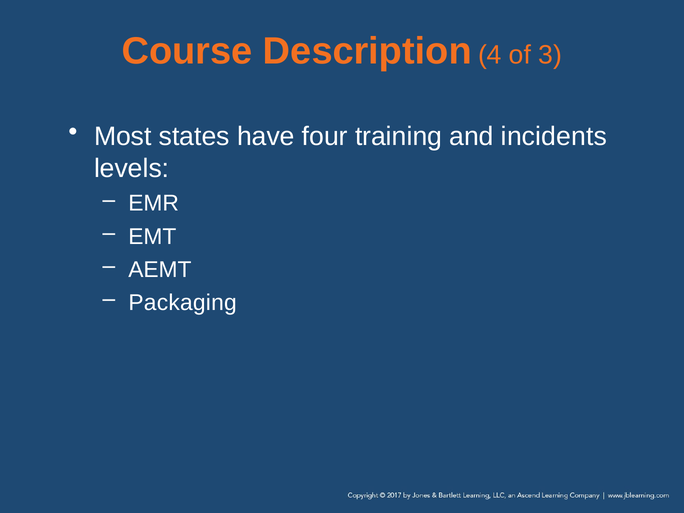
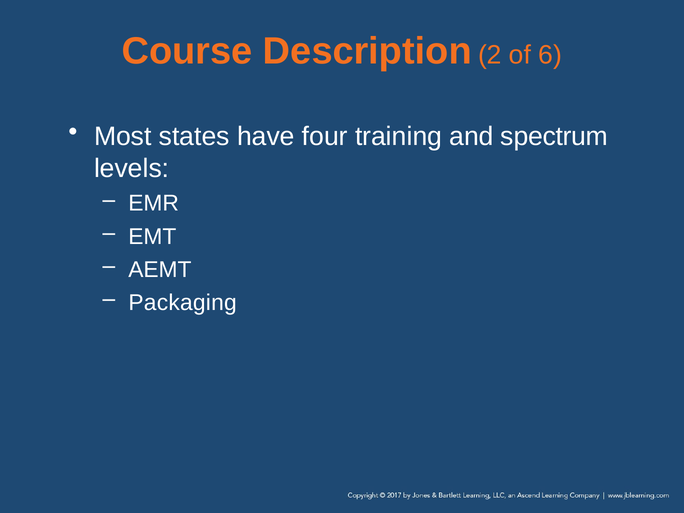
4: 4 -> 2
3: 3 -> 6
incidents: incidents -> spectrum
